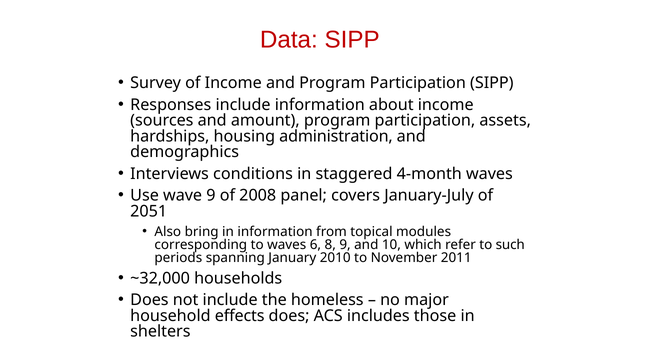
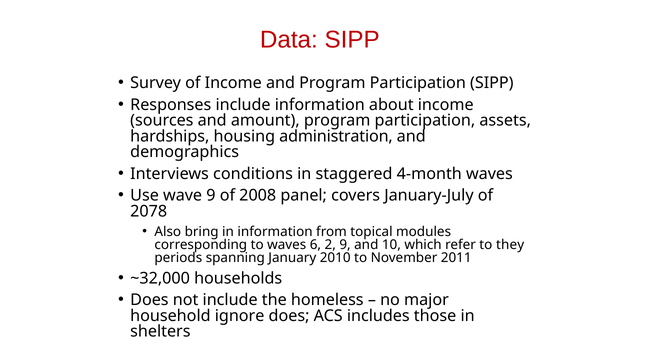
2051: 2051 -> 2078
8: 8 -> 2
such: such -> they
effects: effects -> ignore
